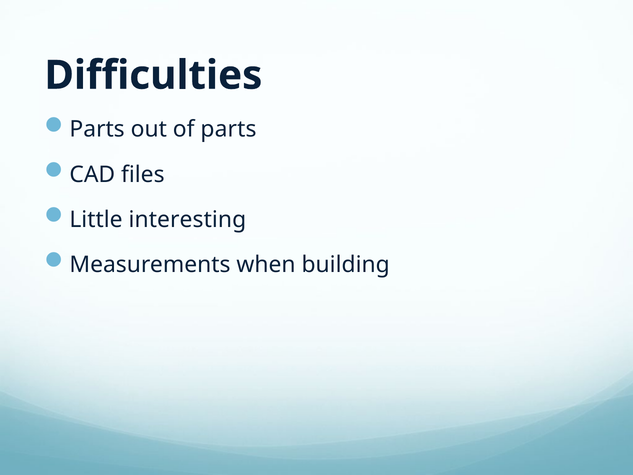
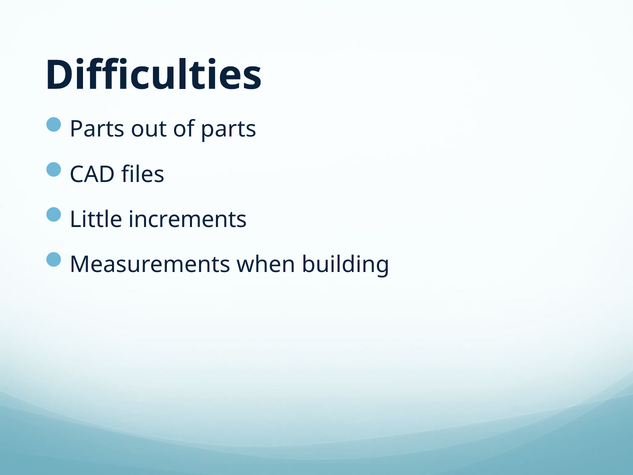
interesting: interesting -> increments
